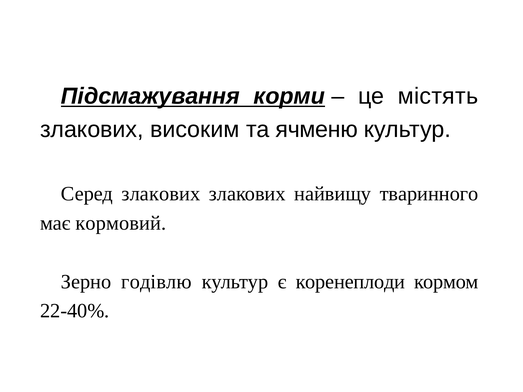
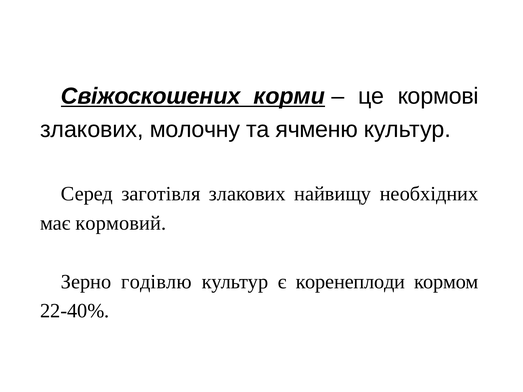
Підсмажування: Підсмажування -> Свіжоскошених
містять: містять -> кормові
високим: високим -> молочну
Серед злакових: злакових -> заготівля
тваринного: тваринного -> необхідних
